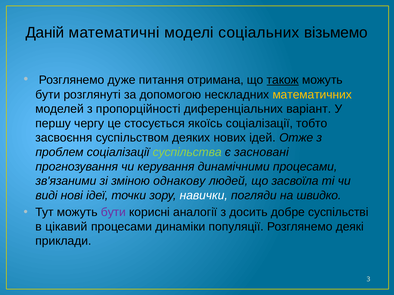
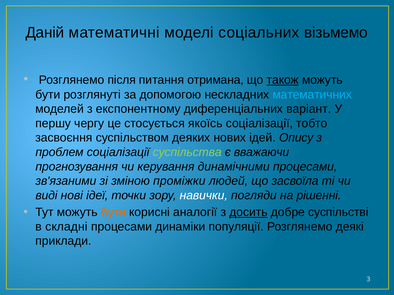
дуже: дуже -> після
математичних colour: yellow -> light blue
пропорційності: пропорційності -> експонентному
Отже: Отже -> Опису
засновані: засновані -> вважаючи
однакову: однакову -> проміжки
швидко: швидко -> рішенні
бути at (113, 213) colour: purple -> orange
досить underline: none -> present
цікавий: цікавий -> складні
